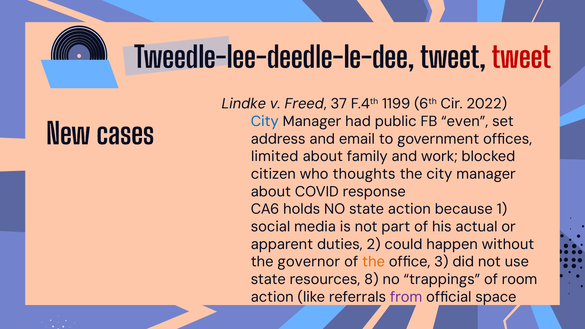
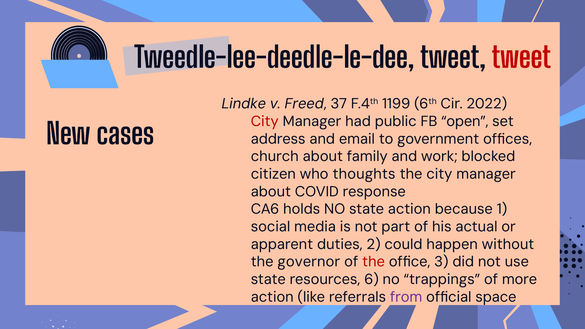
City at (265, 121) colour: blue -> red
even: even -> open
limited: limited -> church
the at (374, 262) colour: orange -> red
8: 8 -> 6
room: room -> more
